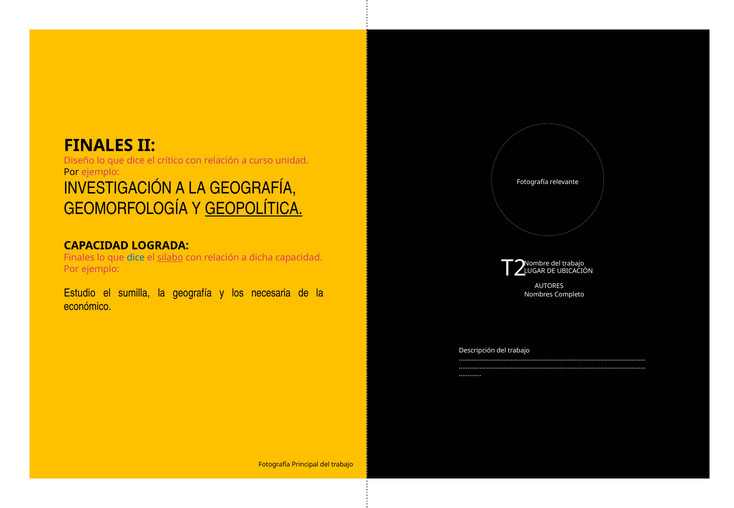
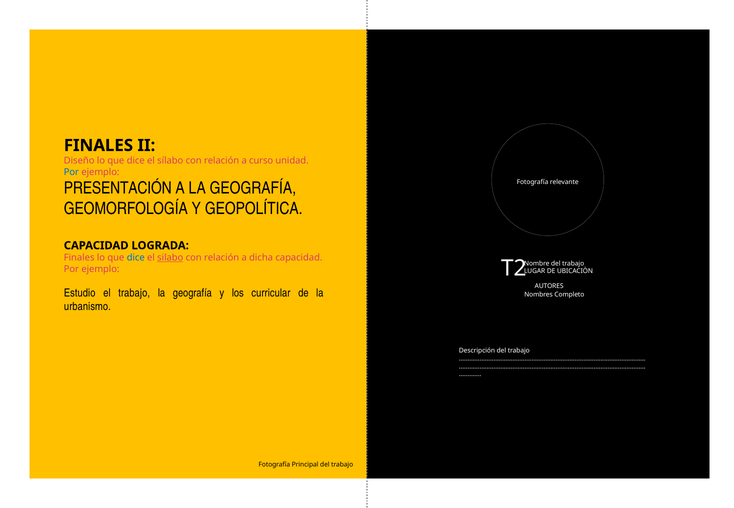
crítico: crítico -> sílabo
Por at (71, 172) colour: black -> blue
INVESTIGACIÓN: INVESTIGACIÓN -> PRESENTACIÓN
GEOPOLÍTICA underline: present -> none
el sumilla: sumilla -> trabajo
necesaria: necesaria -> curricular
económico: económico -> urbanismo
